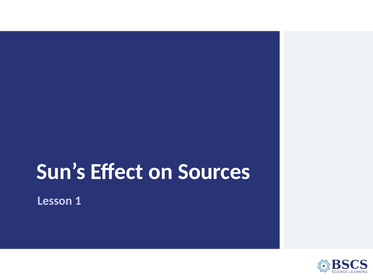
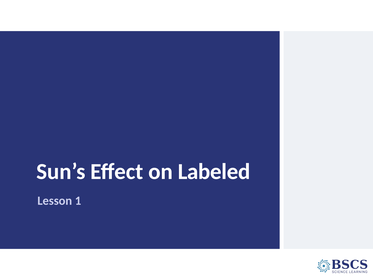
Sources: Sources -> Labeled
